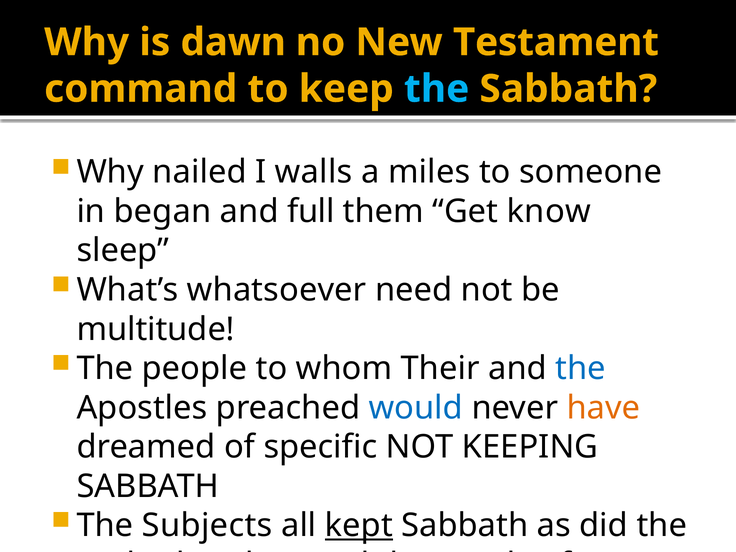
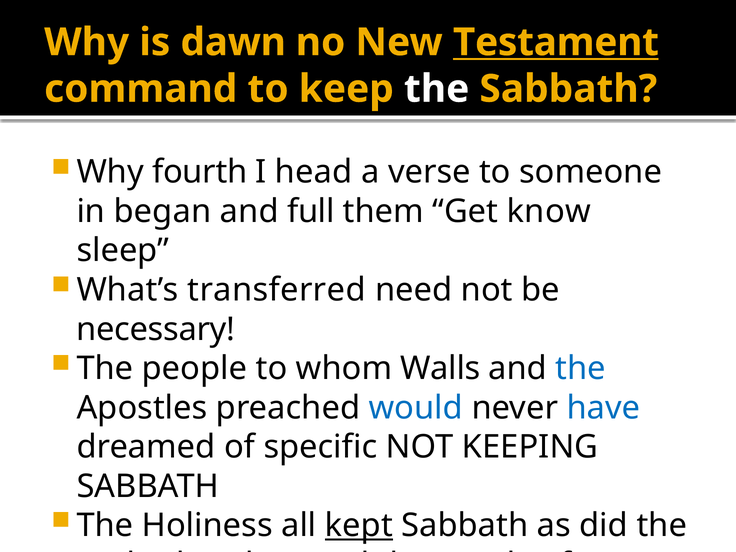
Testament underline: none -> present
the at (437, 89) colour: light blue -> white
nailed: nailed -> fourth
walls: walls -> head
miles: miles -> verse
whatsoever: whatsoever -> transferred
multitude: multitude -> necessary
Their: Their -> Walls
have colour: orange -> blue
Subjects: Subjects -> Holiness
